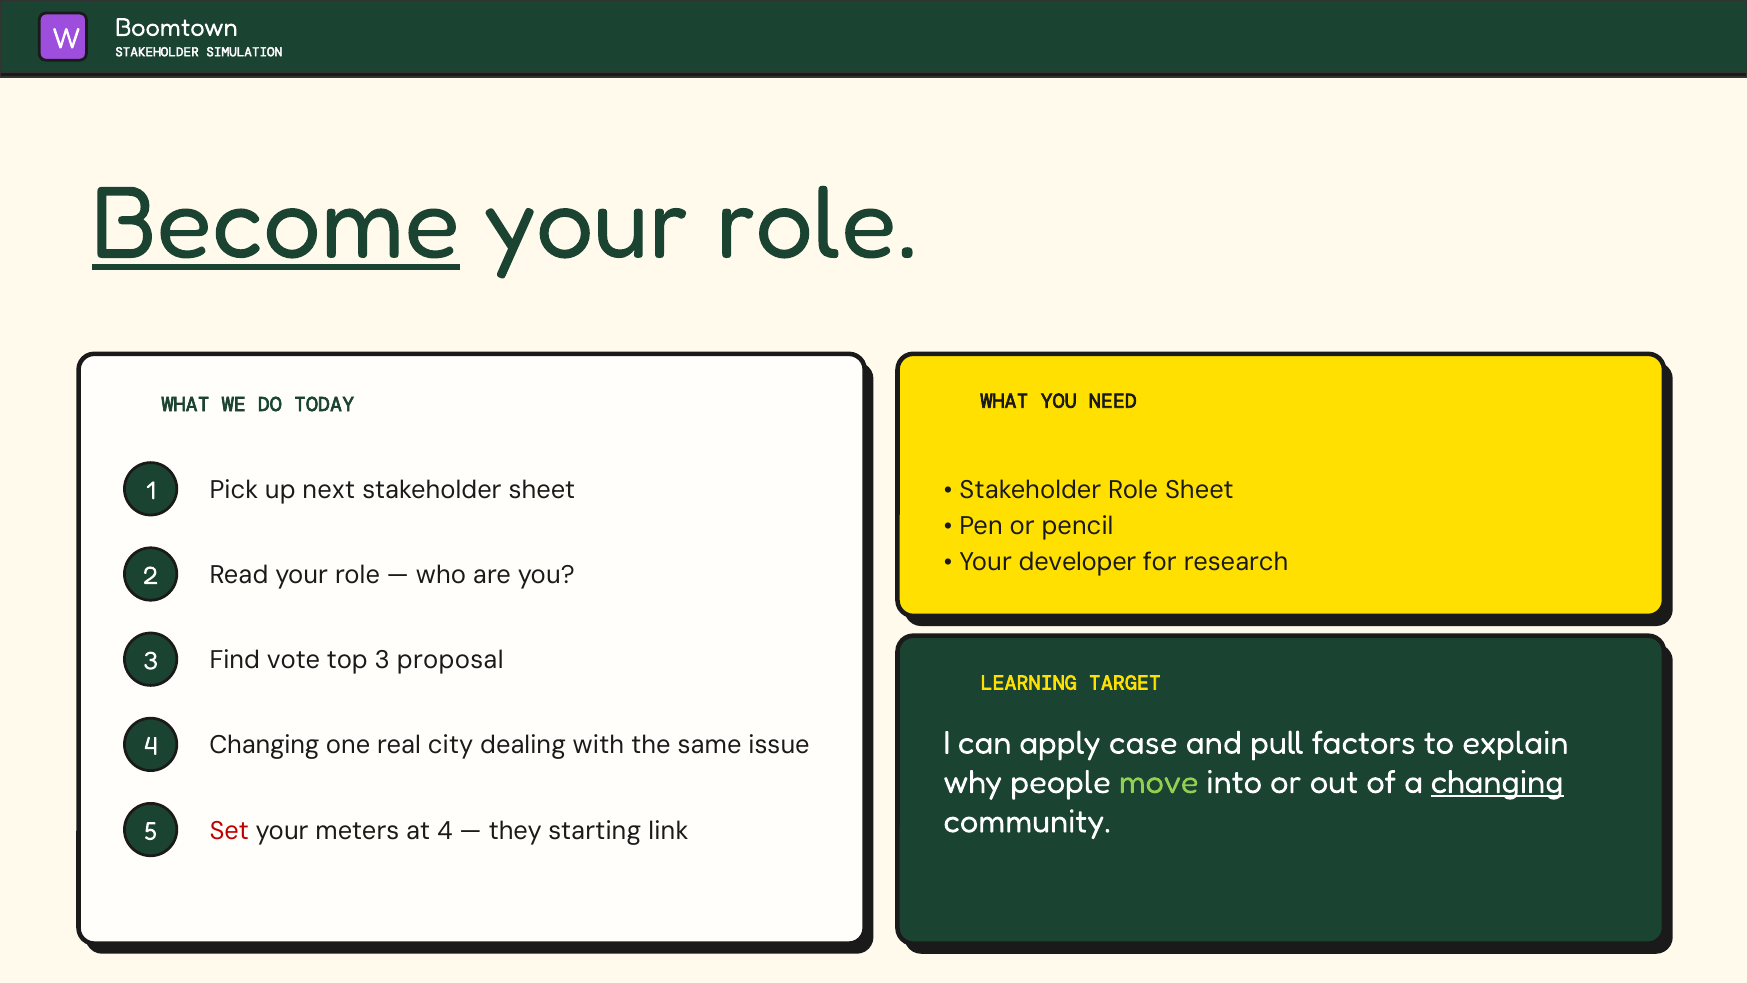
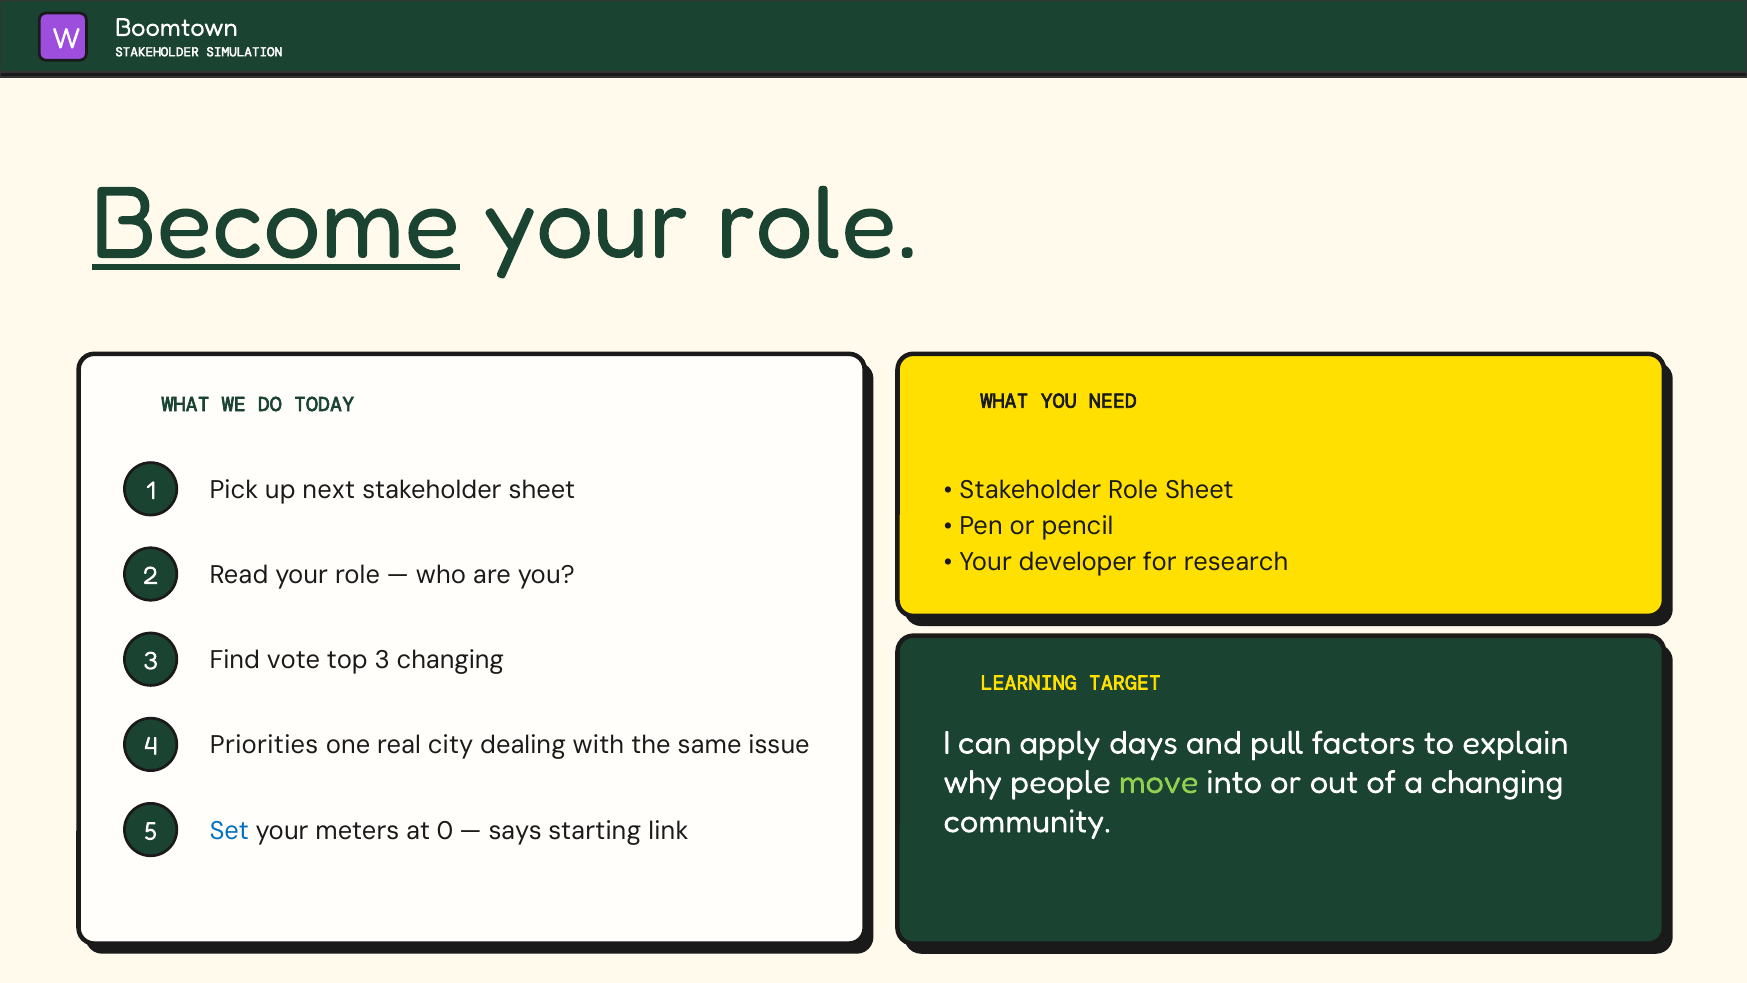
3 proposal: proposal -> changing
case: case -> days
4 Changing: Changing -> Priorities
changing at (1497, 782) underline: present -> none
Set colour: red -> blue
at 4: 4 -> 0
they: they -> says
